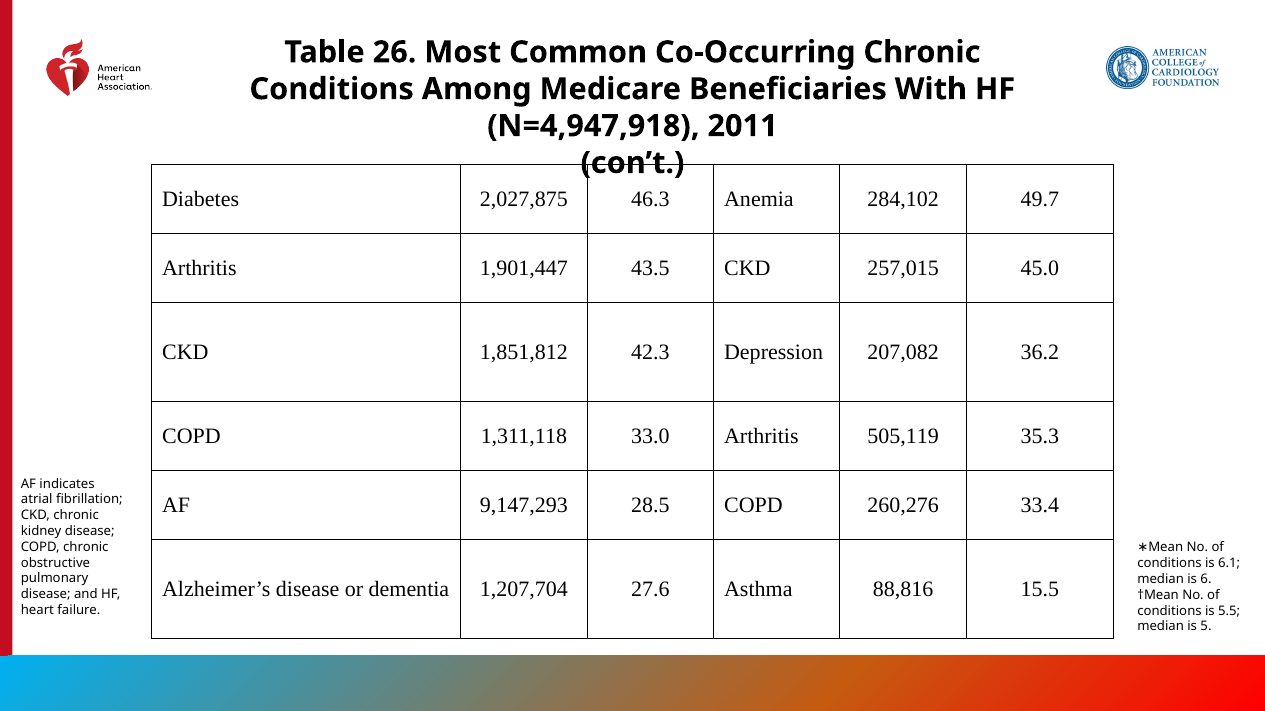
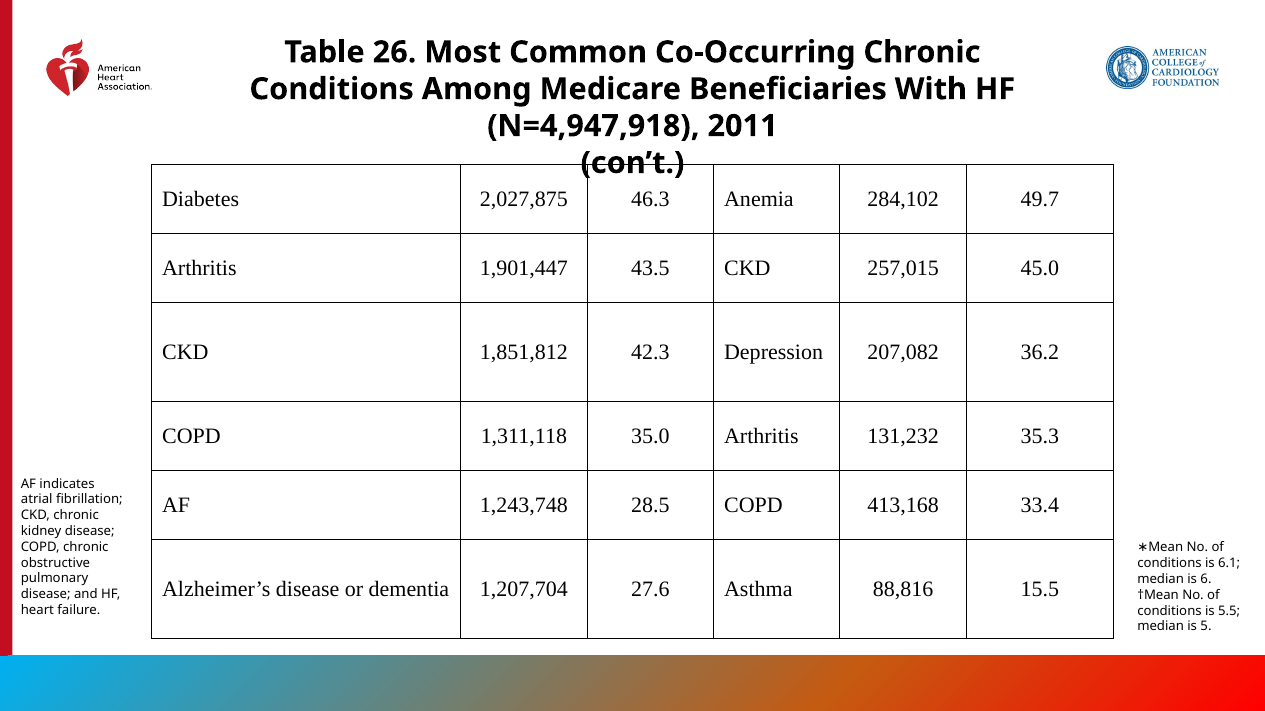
33.0: 33.0 -> 35.0
505,119: 505,119 -> 131,232
9,147,293: 9,147,293 -> 1,243,748
260,276: 260,276 -> 413,168
